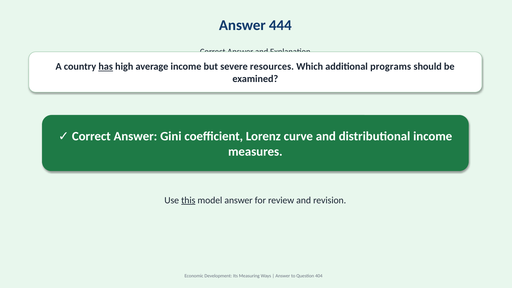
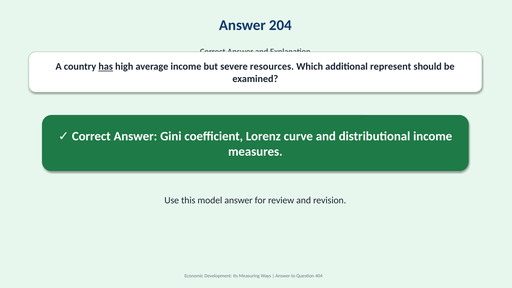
444: 444 -> 204
programs: programs -> represent
this underline: present -> none
